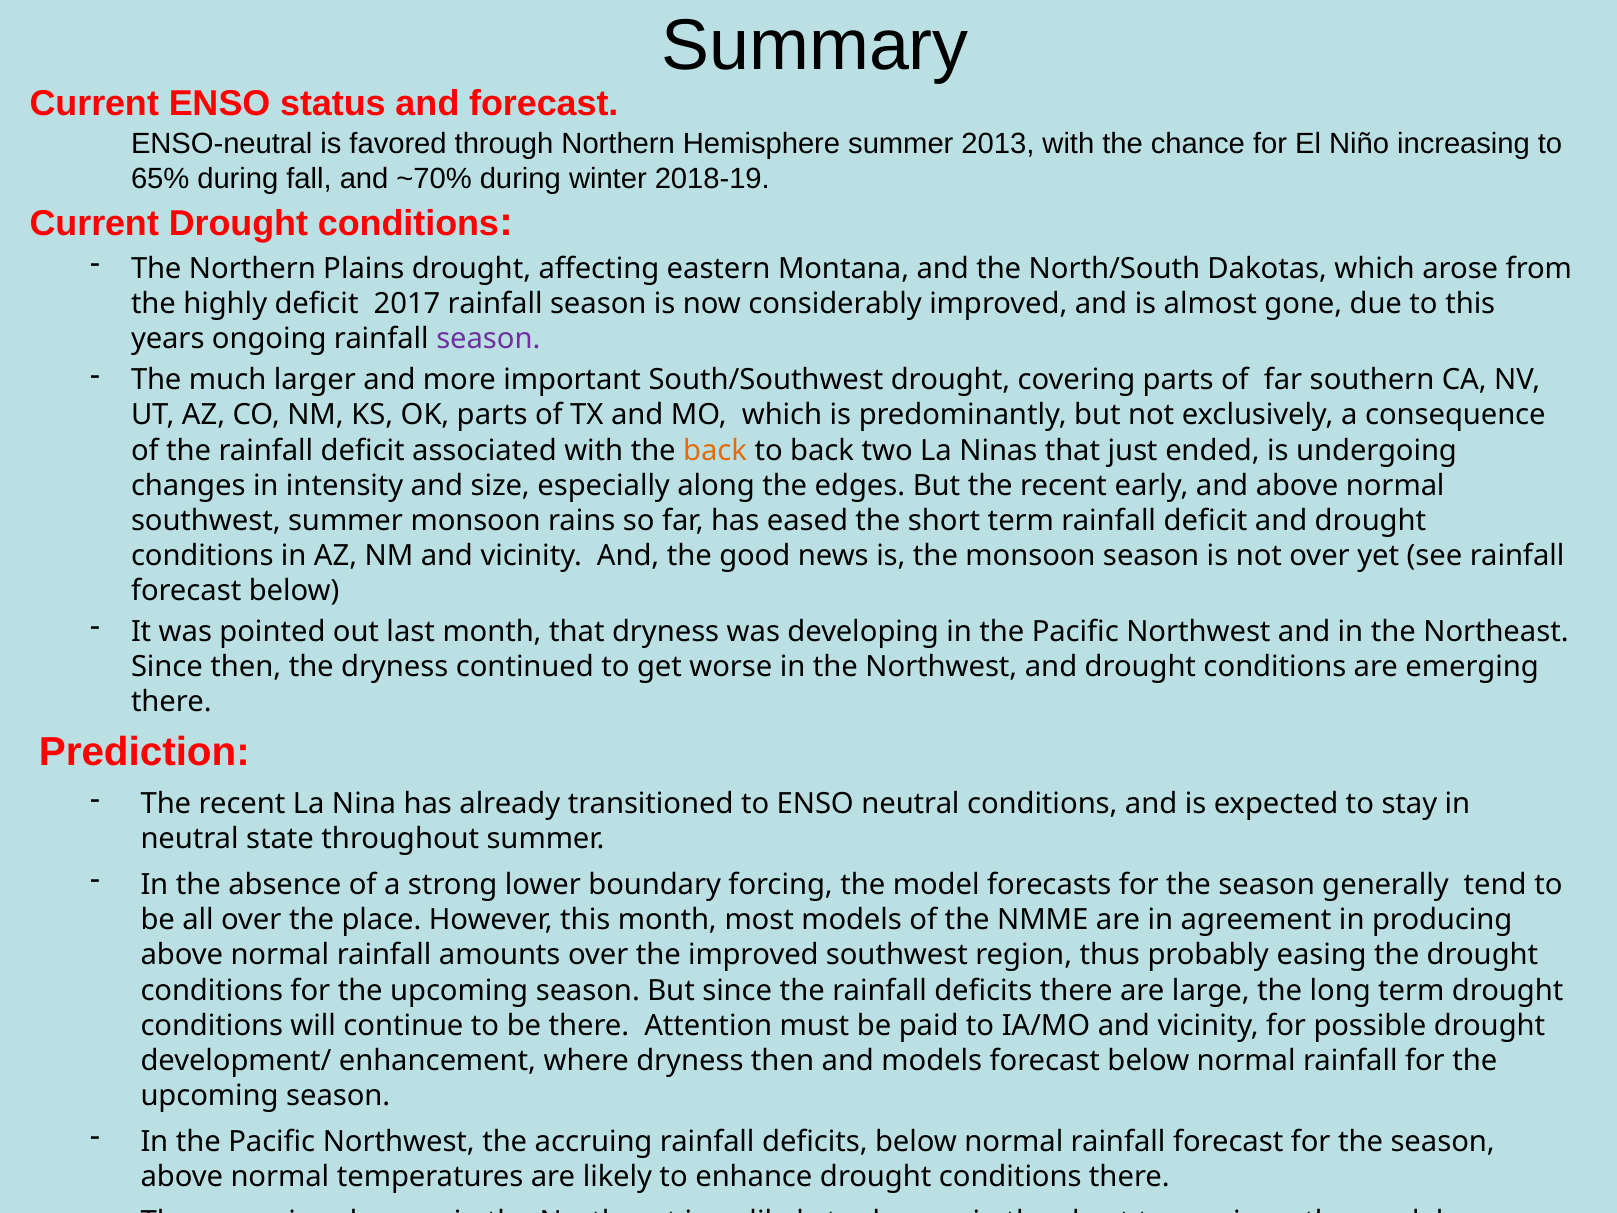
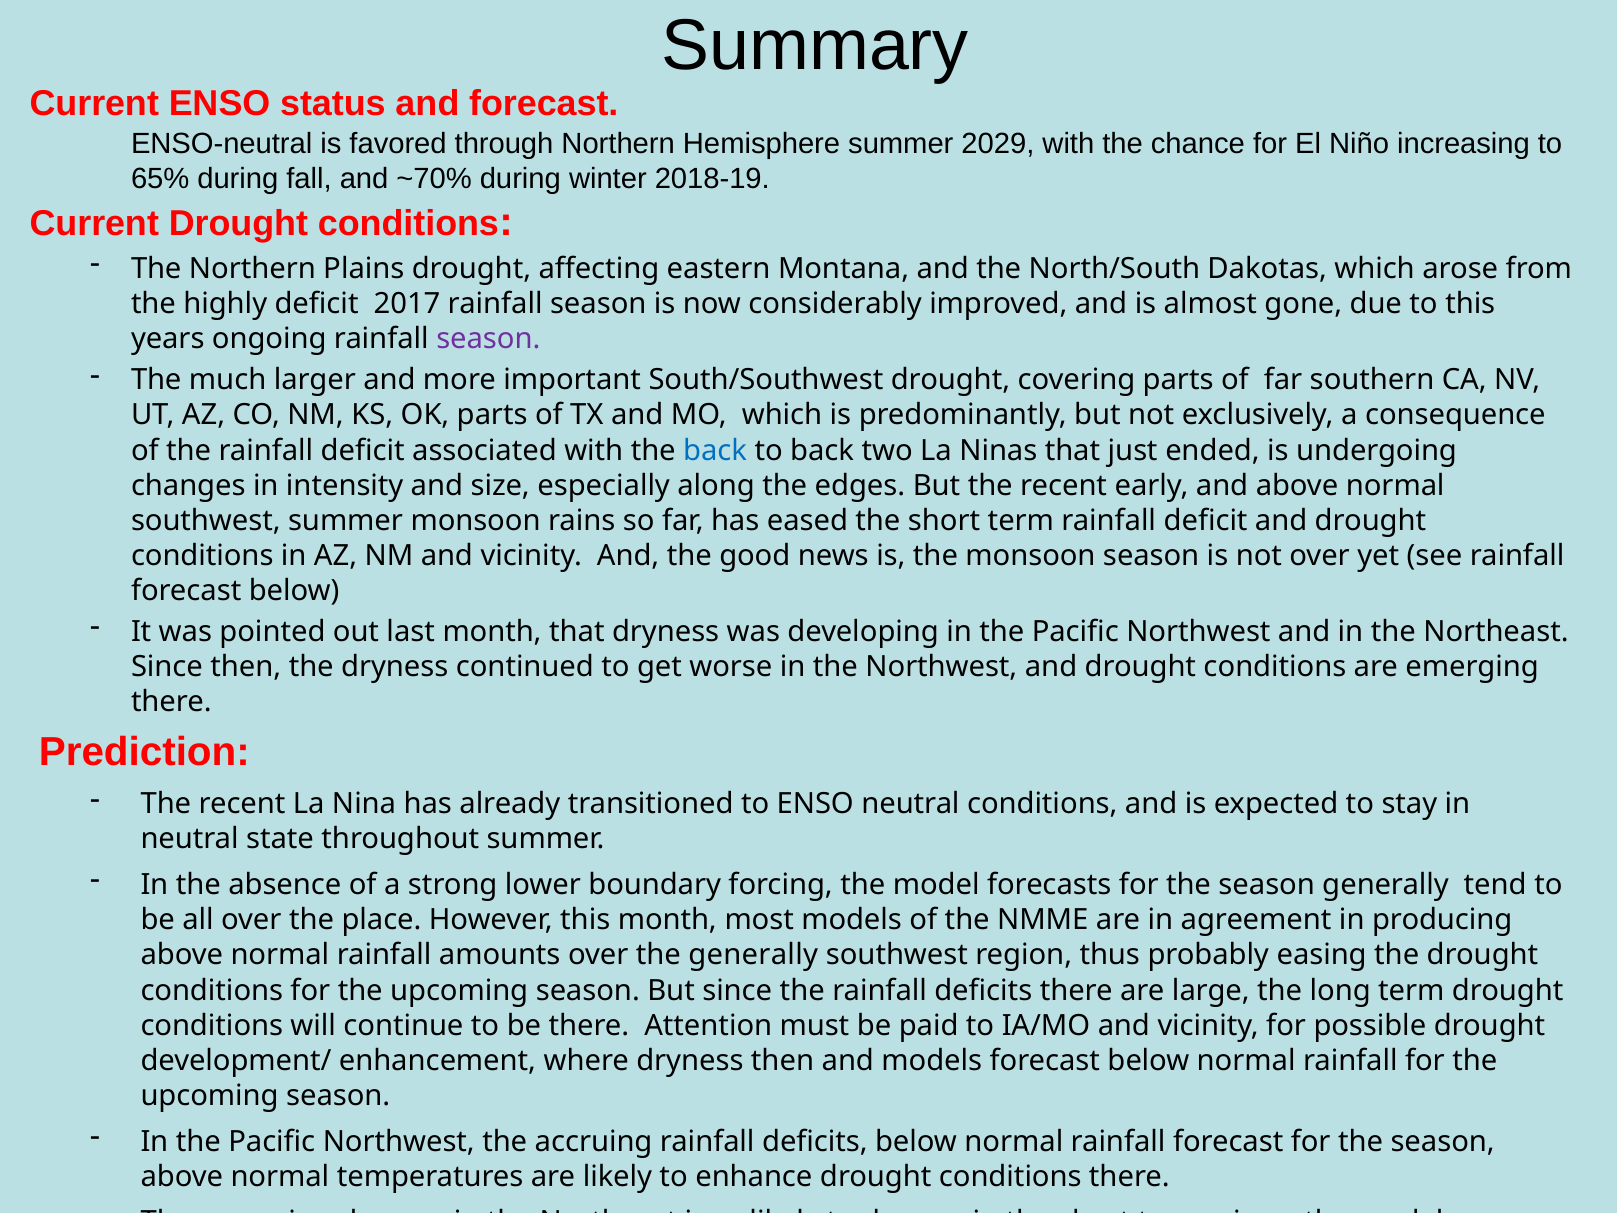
2013: 2013 -> 2029
back at (715, 450) colour: orange -> blue
the improved: improved -> generally
